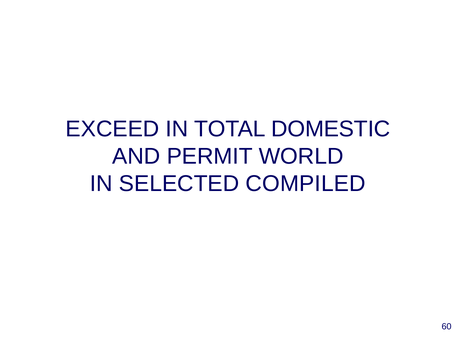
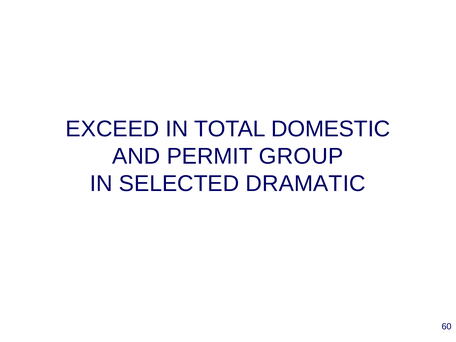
WORLD: WORLD -> GROUP
COMPILED: COMPILED -> DRAMATIC
